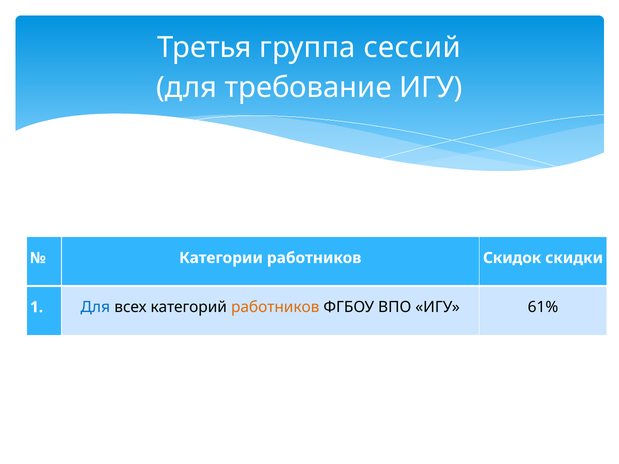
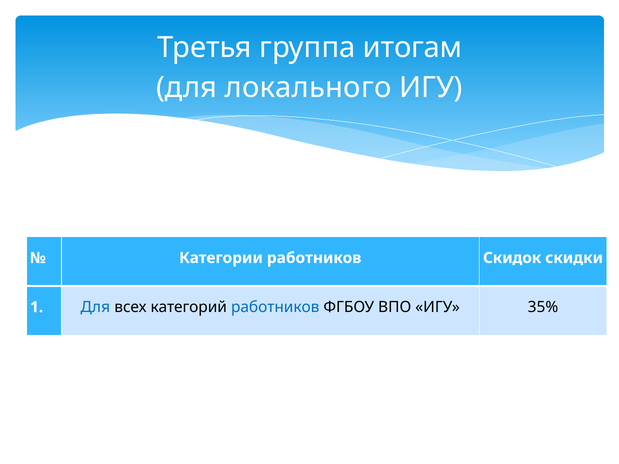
сессий: сессий -> итогам
требование: требование -> локального
работников at (275, 307) colour: orange -> blue
61%: 61% -> 35%
